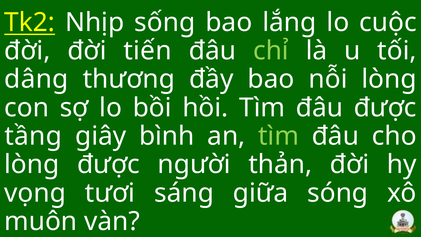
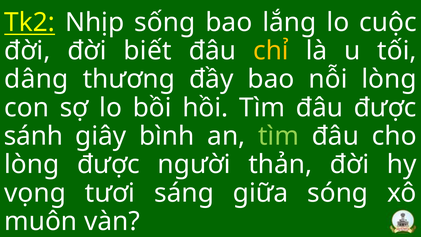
tiến: tiến -> biết
chỉ colour: light green -> yellow
tầng: tầng -> sánh
